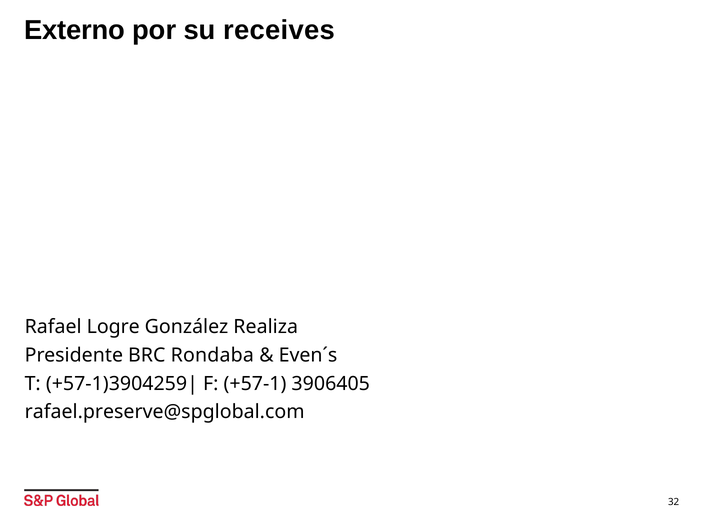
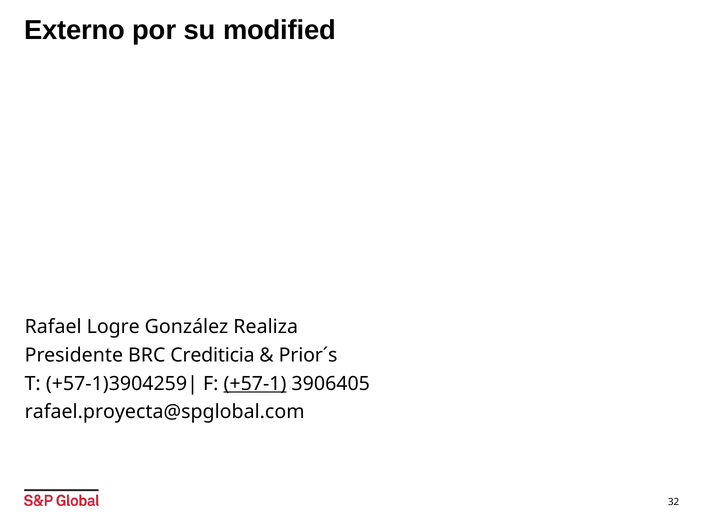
receives: receives -> modified
Rondaba: Rondaba -> Crediticia
Even´s: Even´s -> Prior´s
+57-1 underline: none -> present
rafael.preserve@spglobal.com: rafael.preserve@spglobal.com -> rafael.proyecta@spglobal.com
